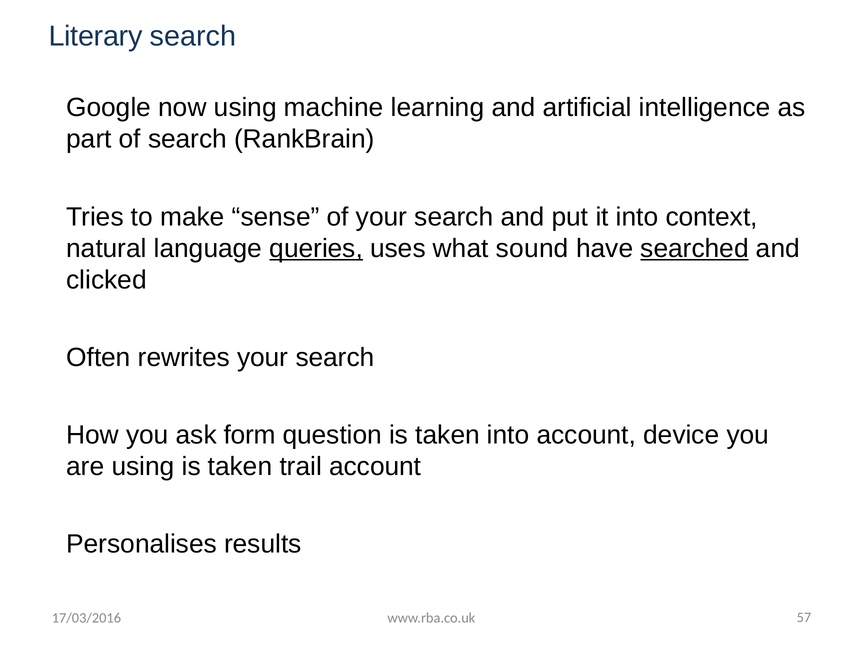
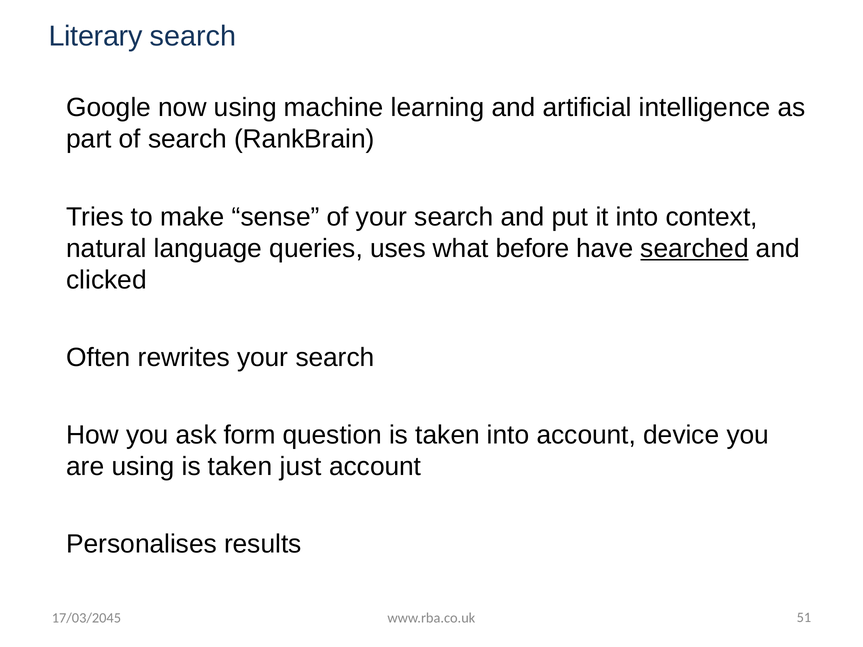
queries underline: present -> none
sound: sound -> before
trail: trail -> just
17/03/2016: 17/03/2016 -> 17/03/2045
57: 57 -> 51
